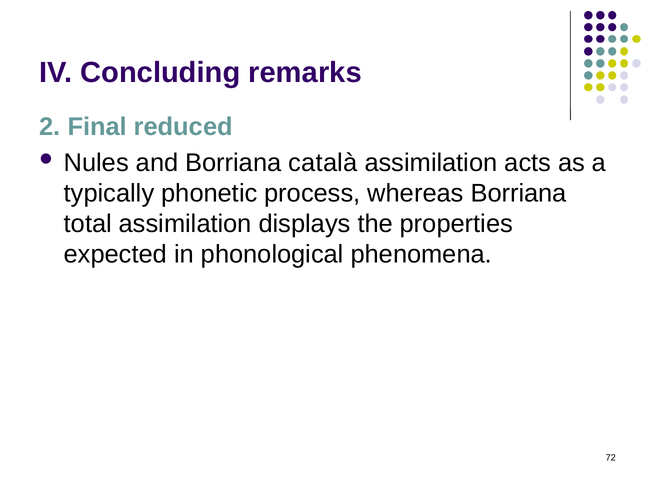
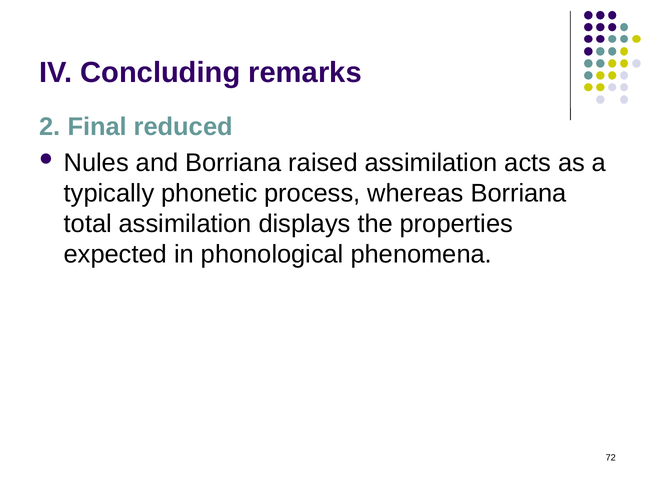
català: català -> raised
